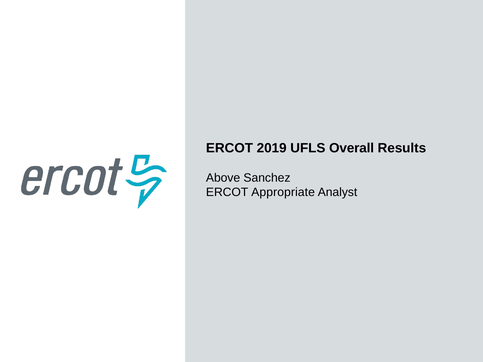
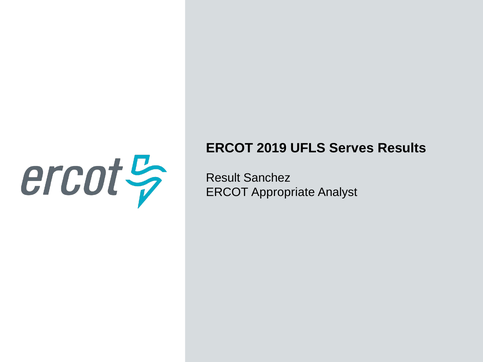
Overall: Overall -> Serves
Above: Above -> Result
